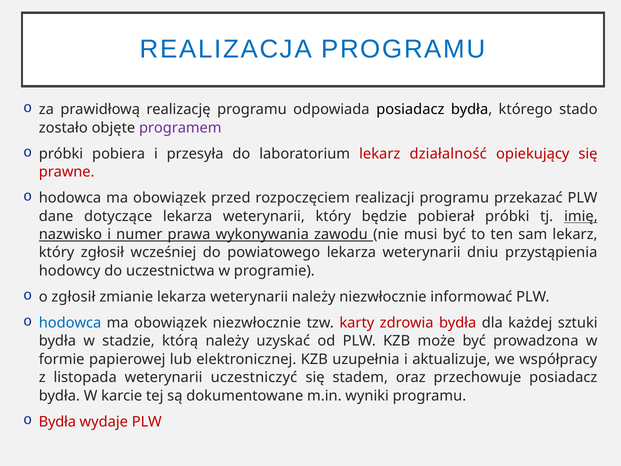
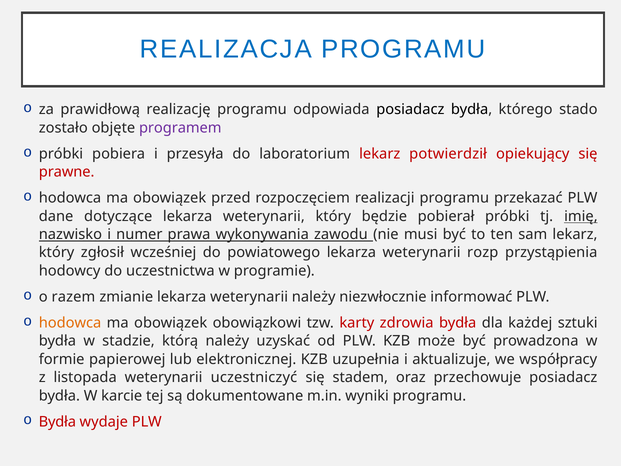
działalność: działalność -> potwierdził
dniu: dniu -> rozp
o zgłosił: zgłosił -> razem
hodowca at (70, 323) colour: blue -> orange
obowiązek niezwłocznie: niezwłocznie -> obowiązkowi
